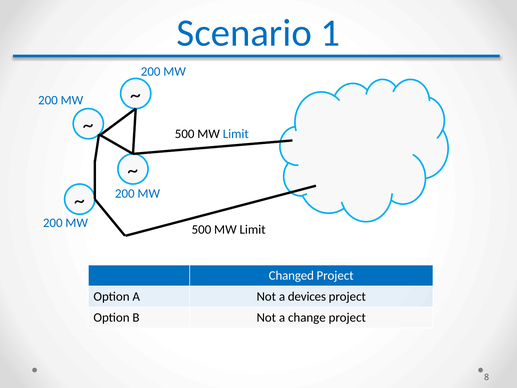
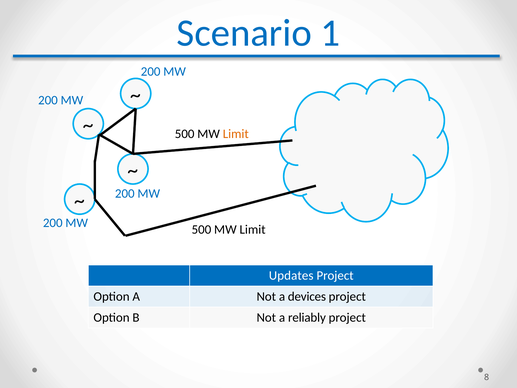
Limit at (236, 134) colour: blue -> orange
Changed: Changed -> Updates
change: change -> reliably
